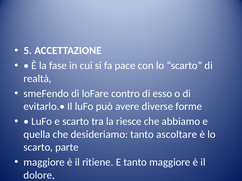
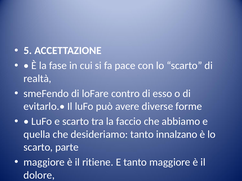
riesce: riesce -> faccio
ascoltare: ascoltare -> innalzano
